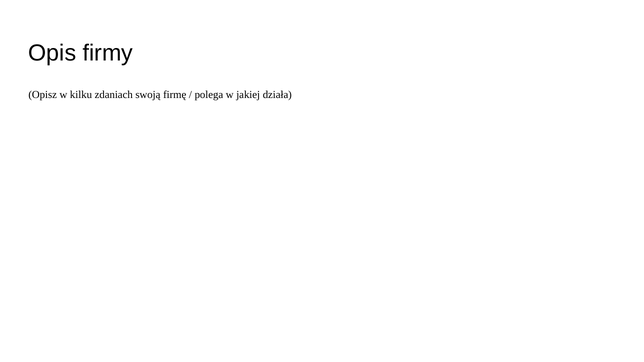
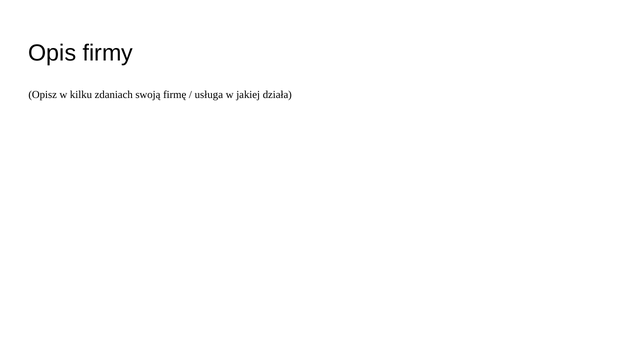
polega: polega -> usługa
